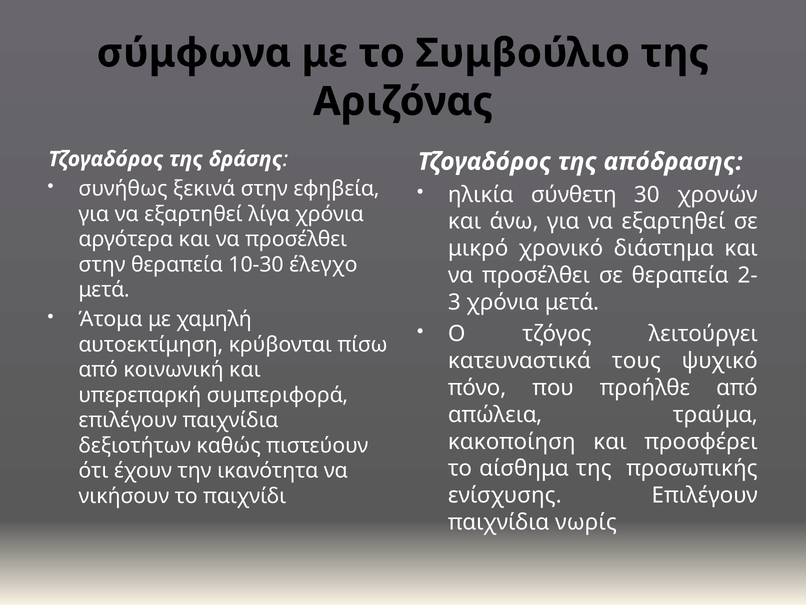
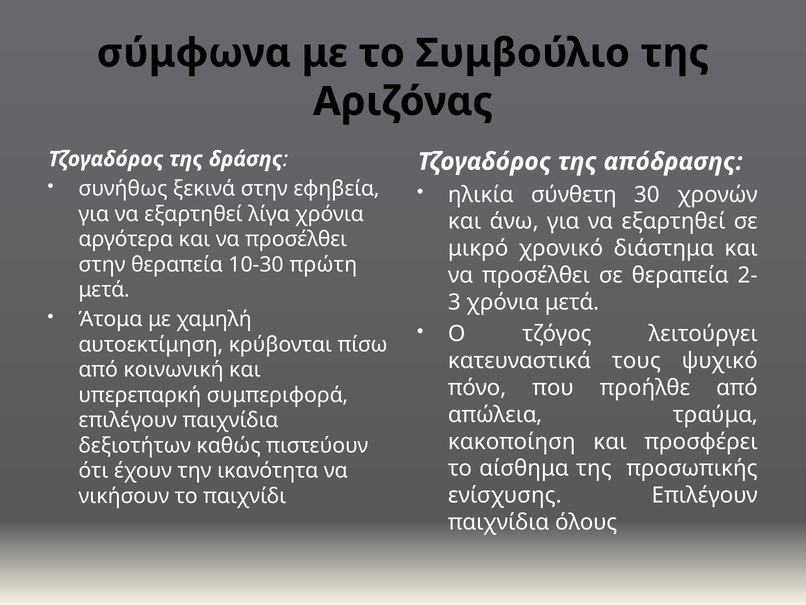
έλεγχο: έλεγχο -> πρώτη
νωρίς: νωρίς -> όλους
